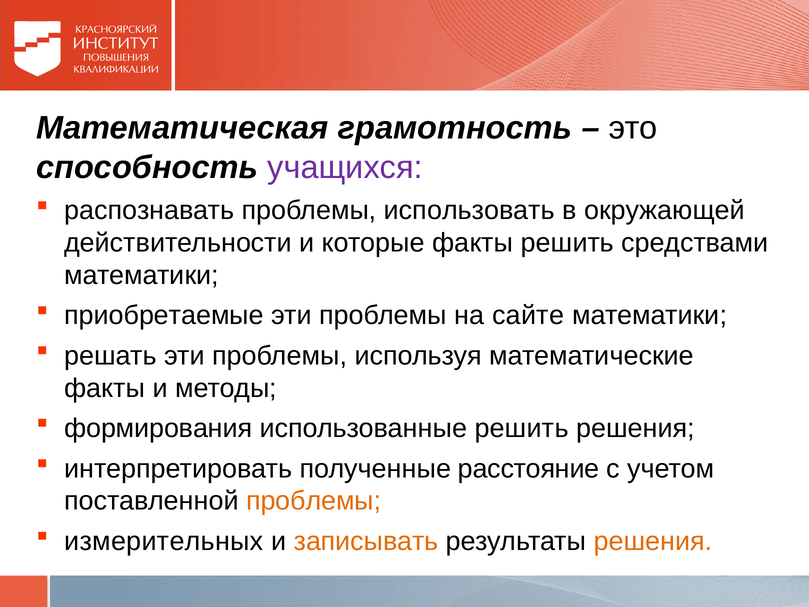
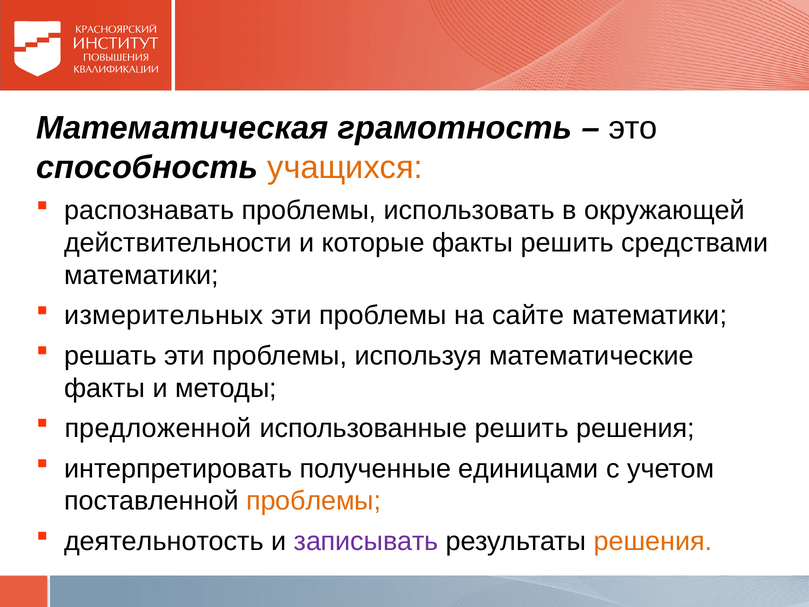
учащихся colour: purple -> orange
приобретаемые: приобретаемые -> измерительных
формирования: формирования -> предложенной
расстояние: расстояние -> единицами
измерительных: измерительных -> деятельнотость
записывать colour: orange -> purple
